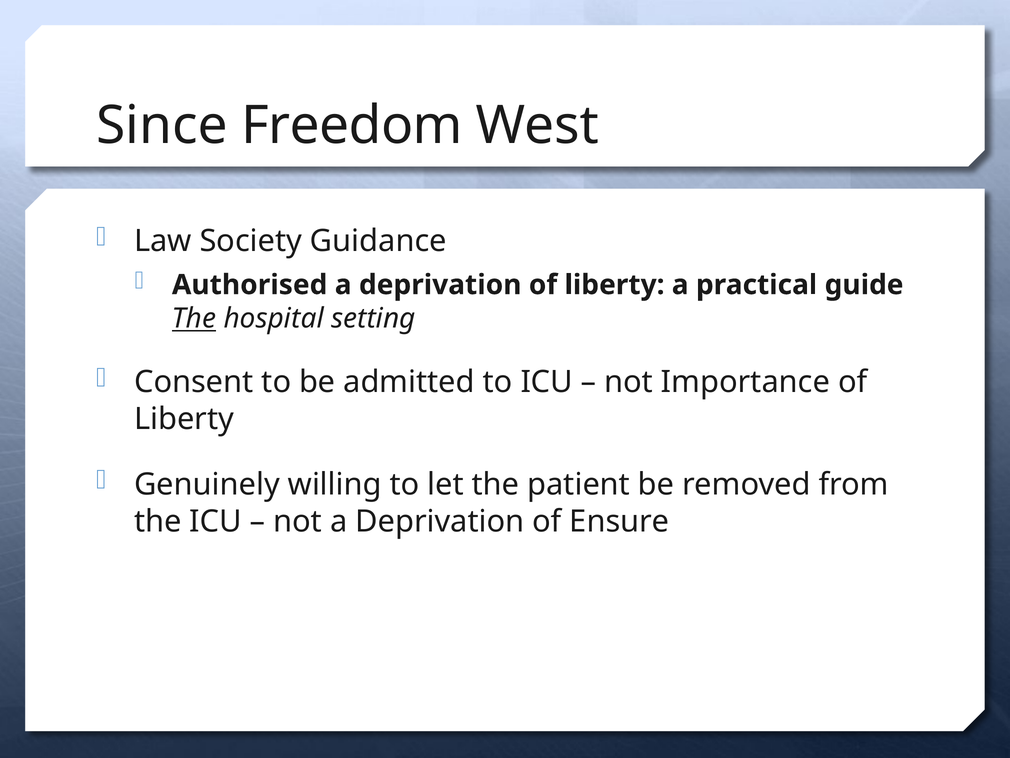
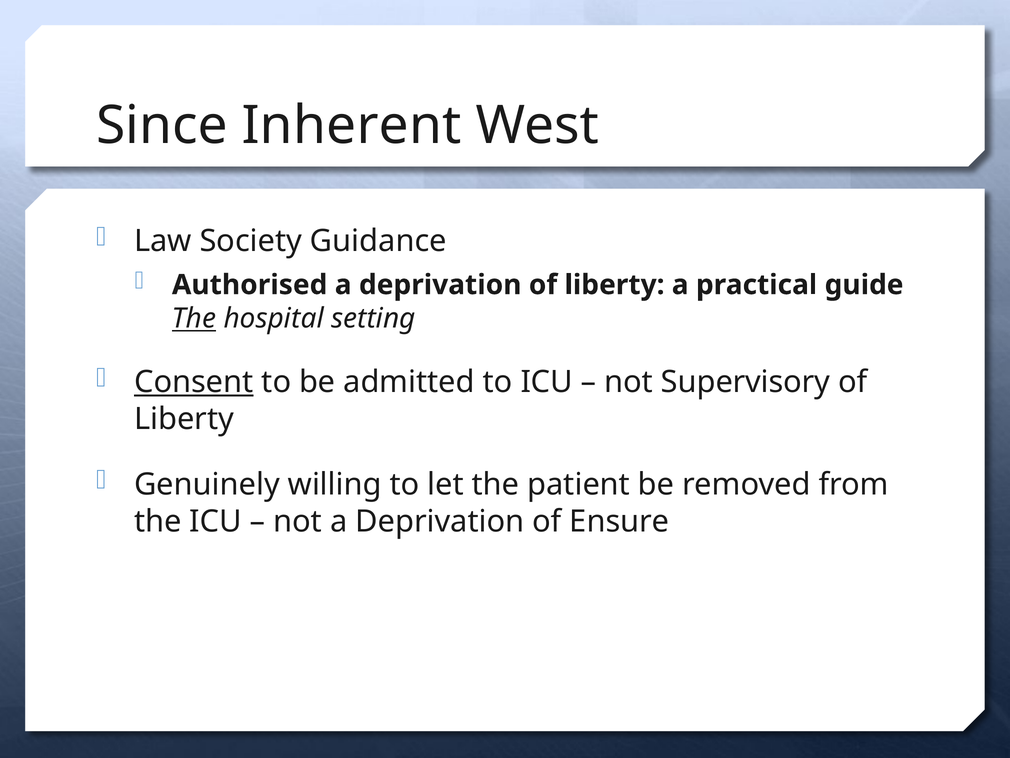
Freedom: Freedom -> Inherent
Consent underline: none -> present
Importance: Importance -> Supervisory
